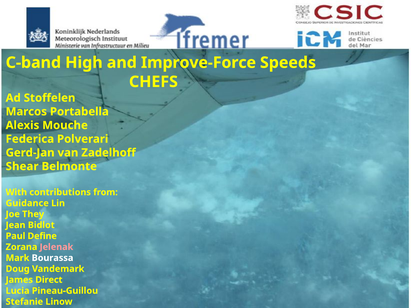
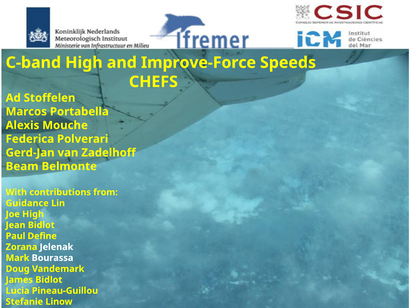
Shear: Shear -> Beam
Joe They: They -> High
Jelenak colour: pink -> white
James Direct: Direct -> Bidlot
